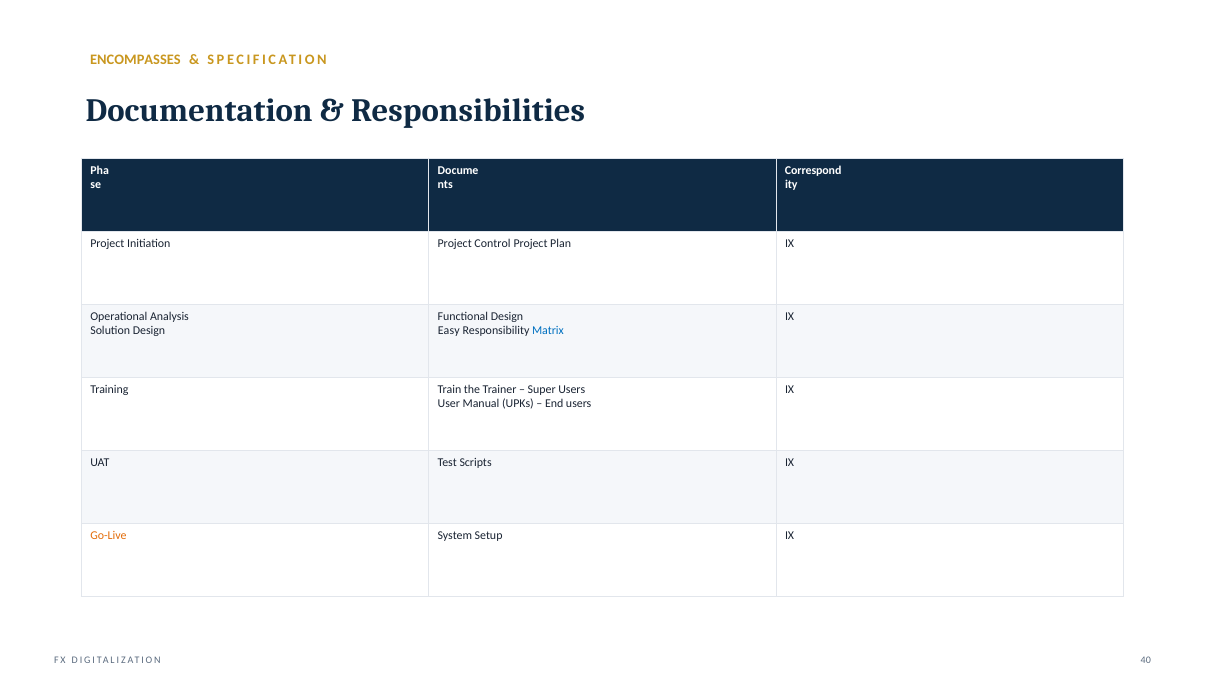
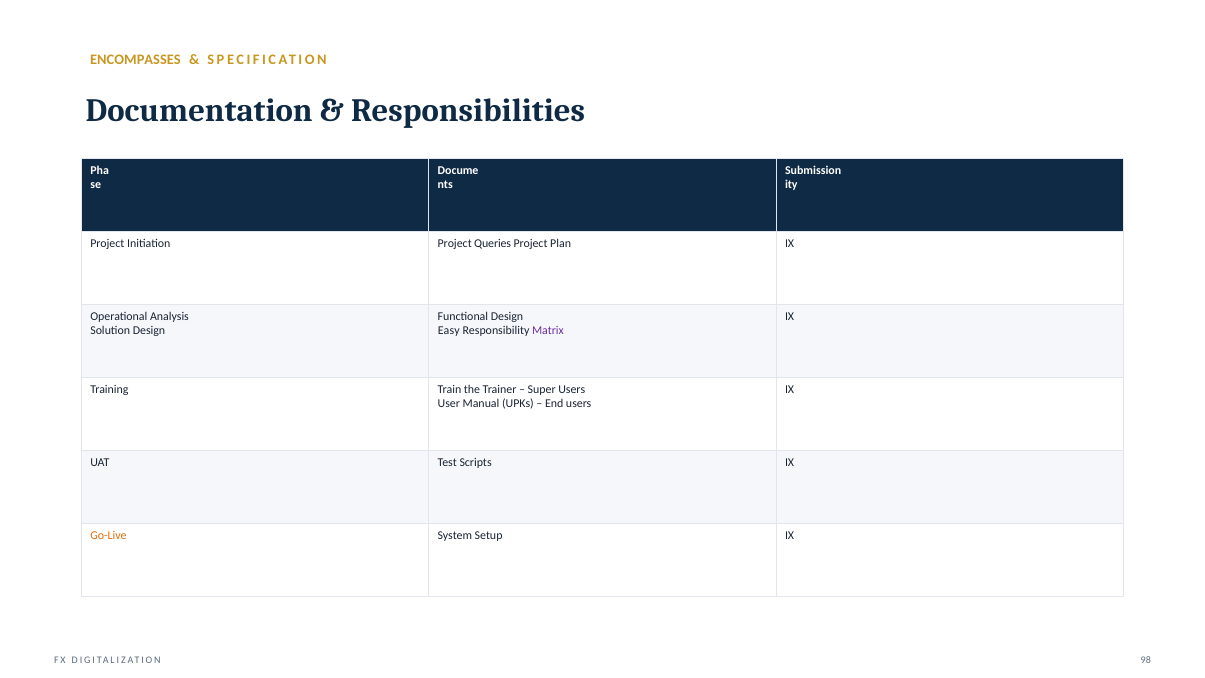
Correspond: Correspond -> Submission
Control: Control -> Queries
Matrix colour: blue -> purple
40: 40 -> 98
